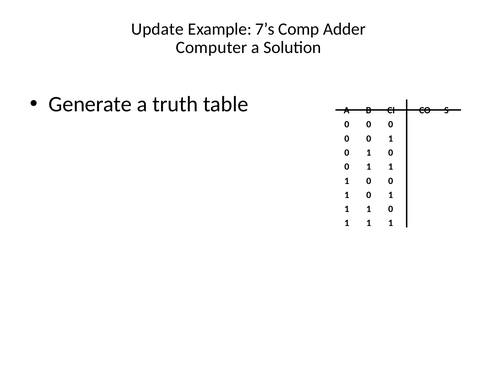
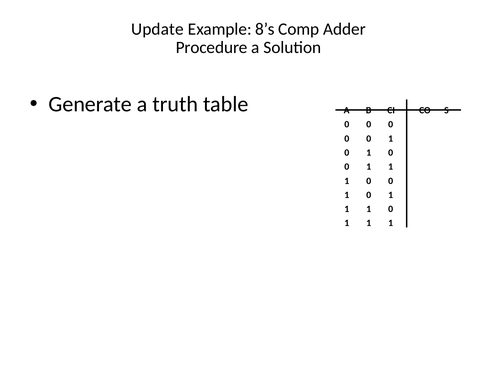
7’s: 7’s -> 8’s
Computer: Computer -> Procedure
